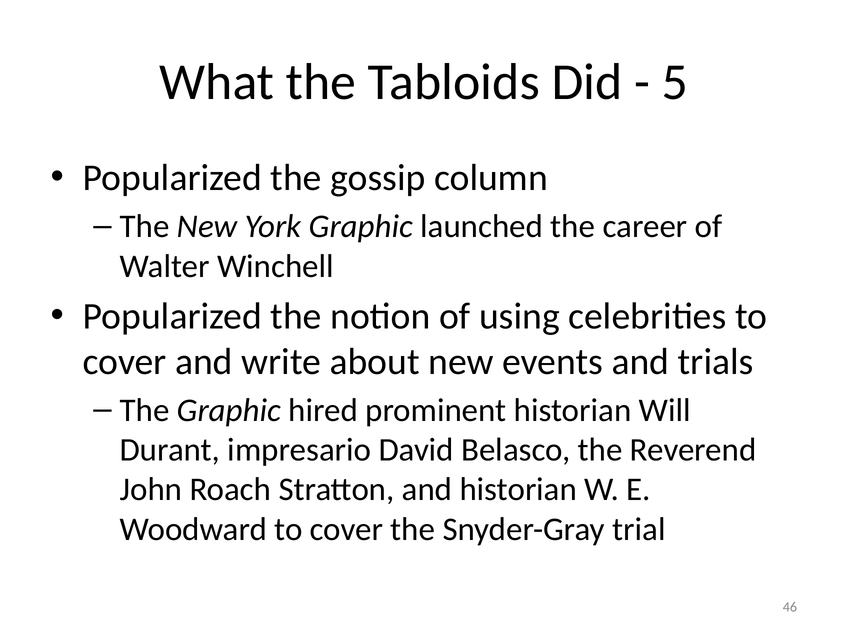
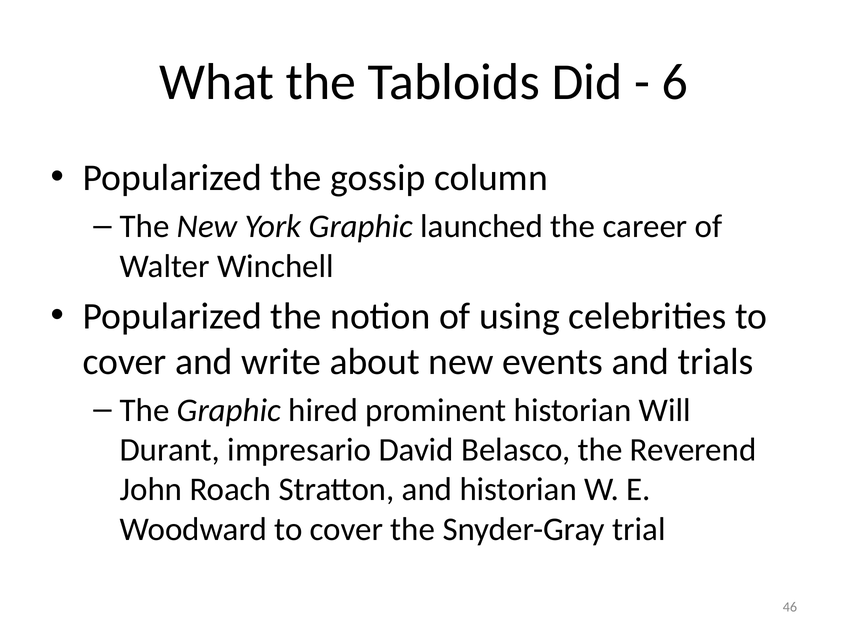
5: 5 -> 6
